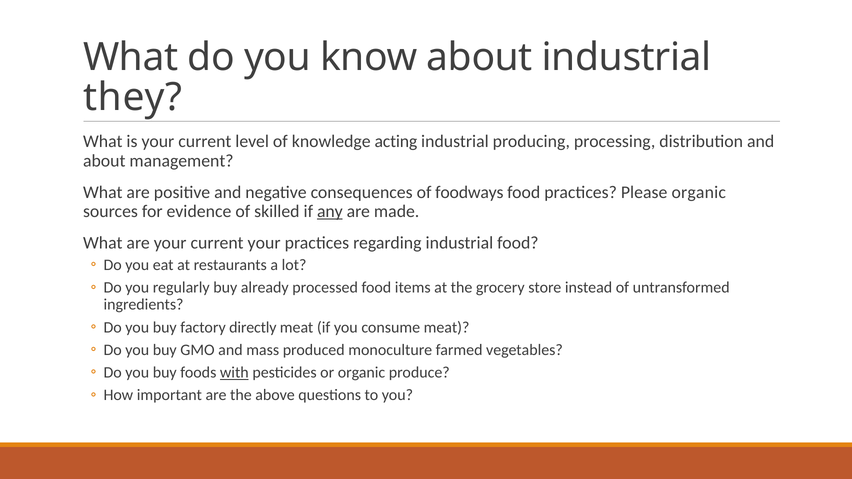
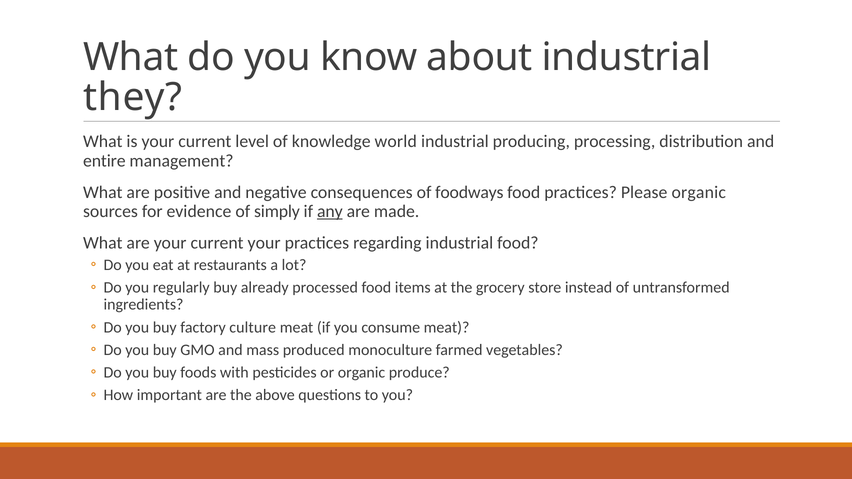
acting: acting -> world
about at (104, 161): about -> entire
skilled: skilled -> simply
directly: directly -> culture
with underline: present -> none
